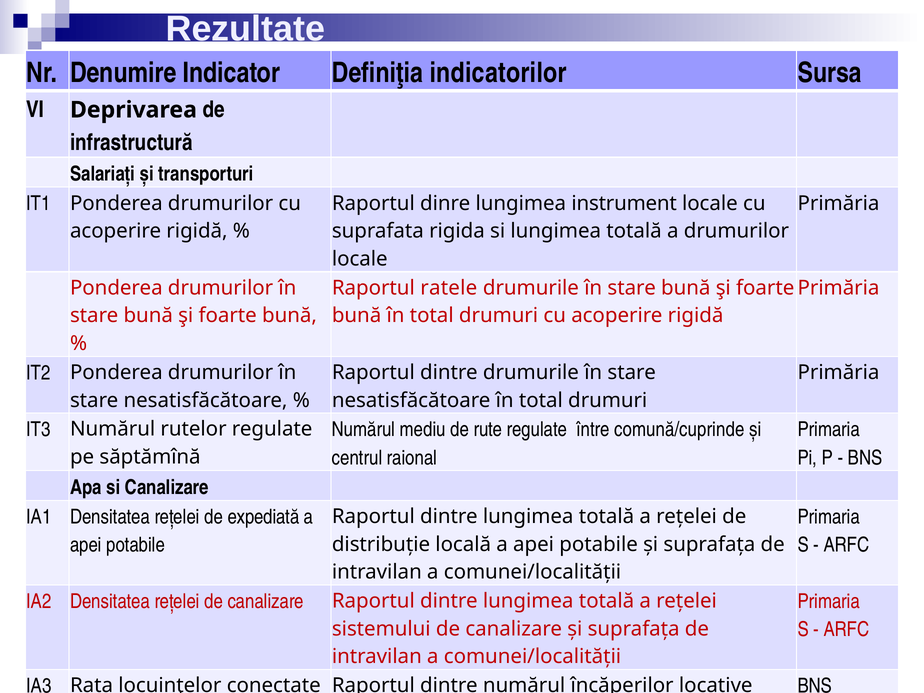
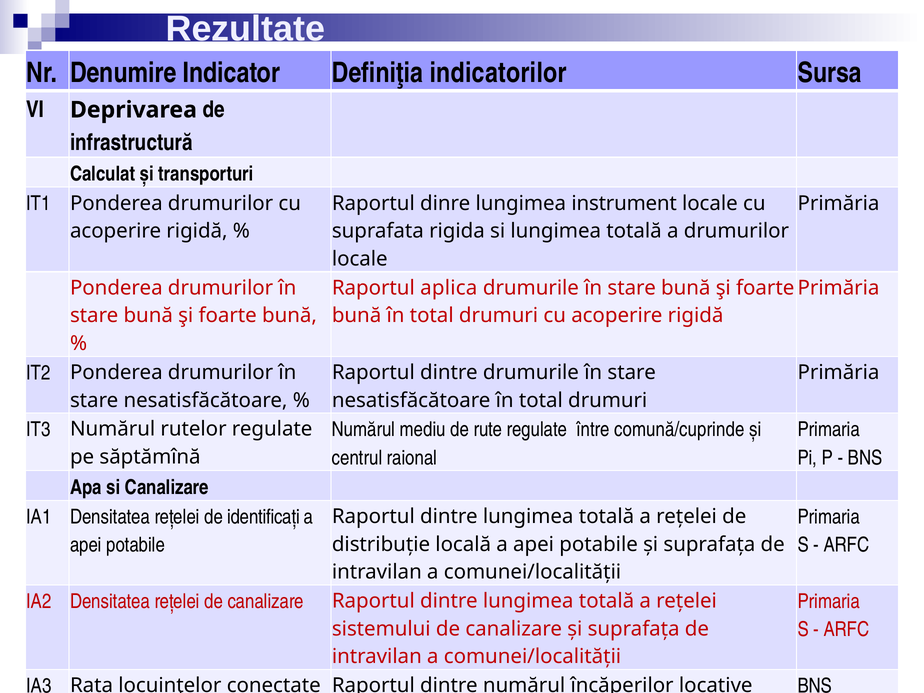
Salariați: Salariați -> Calculat
ratele: ratele -> aplica
expediată: expediată -> identificați
